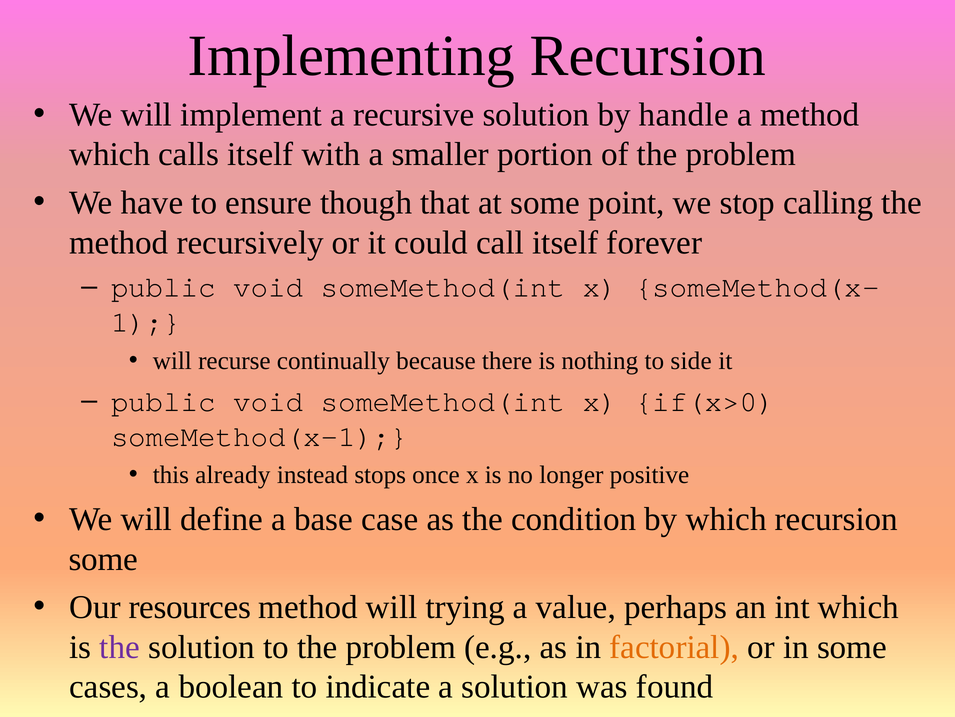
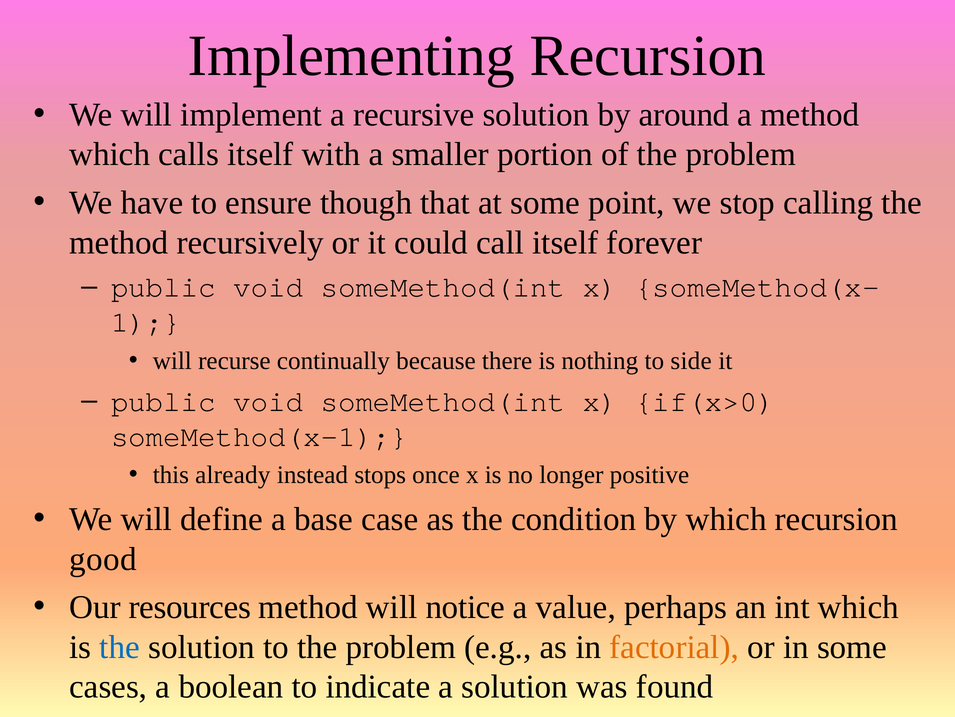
handle: handle -> around
some at (103, 558): some -> good
trying: trying -> notice
the at (120, 647) colour: purple -> blue
